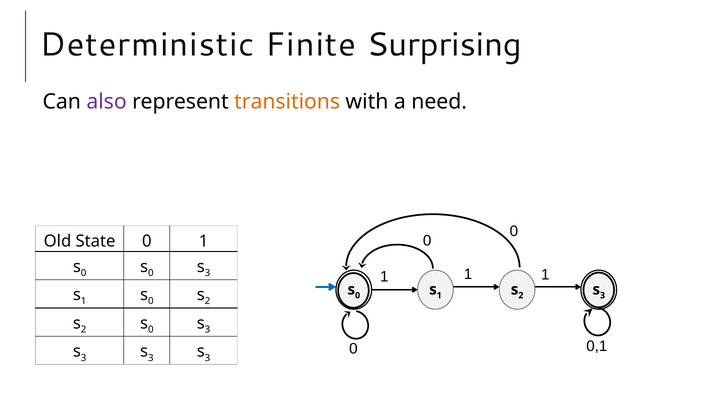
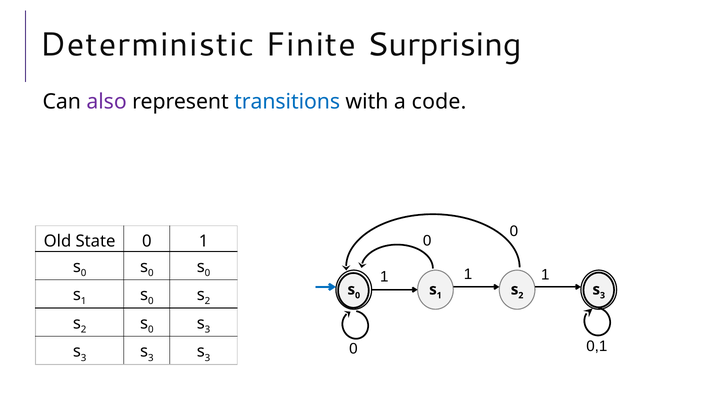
transitions colour: orange -> blue
need: need -> code
3 at (207, 273): 3 -> 0
